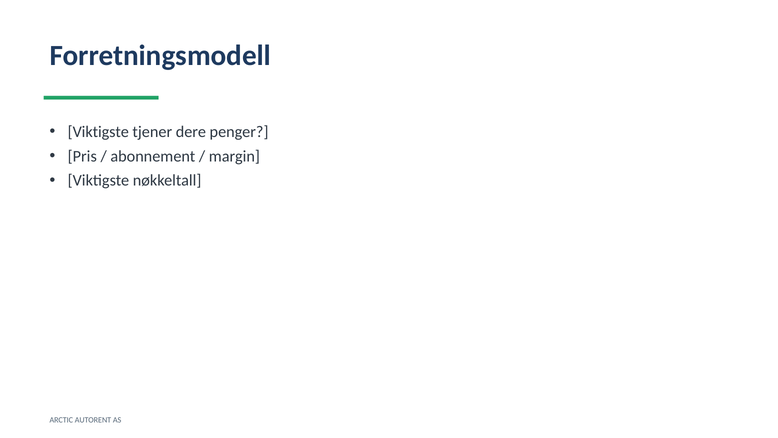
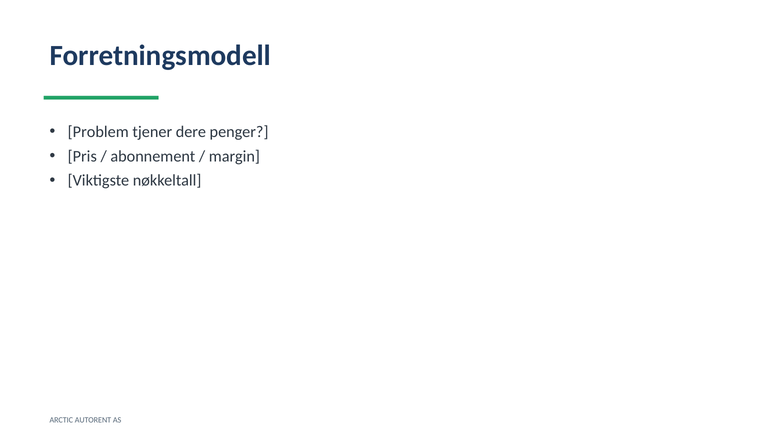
Viktigste at (98, 132): Viktigste -> Problem
